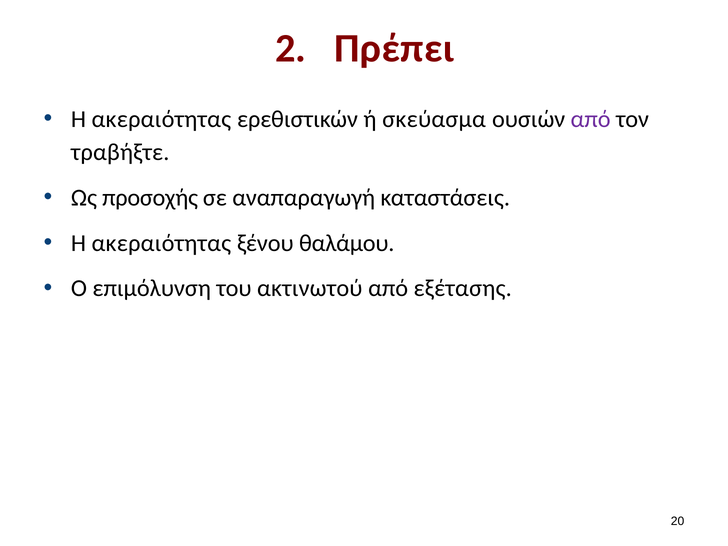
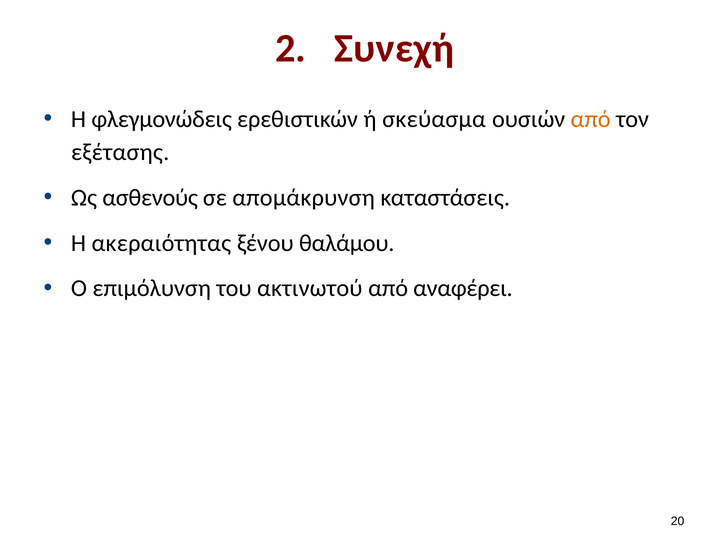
Πρέπει: Πρέπει -> Συνεχή
ακεραιότητας at (161, 119): ακεραιότητας -> φλεγμονώδεις
από at (591, 119) colour: purple -> orange
τραβήξτε: τραβήξτε -> εξέτασης
προσοχής: προσοχής -> ασθενούς
αναπαραγωγή: αναπαραγωγή -> απομάκρυνση
εξέτασης: εξέτασης -> αναφέρει
